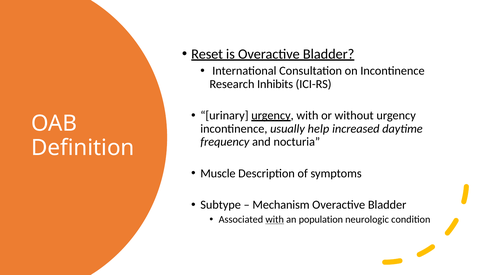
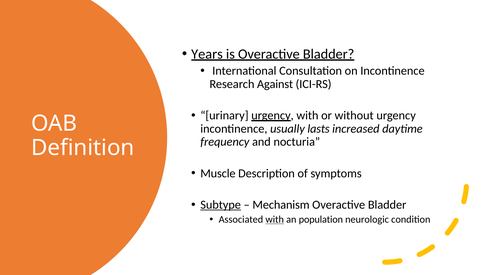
Reset: Reset -> Years
Inhibits: Inhibits -> Against
help: help -> lasts
Subtype underline: none -> present
